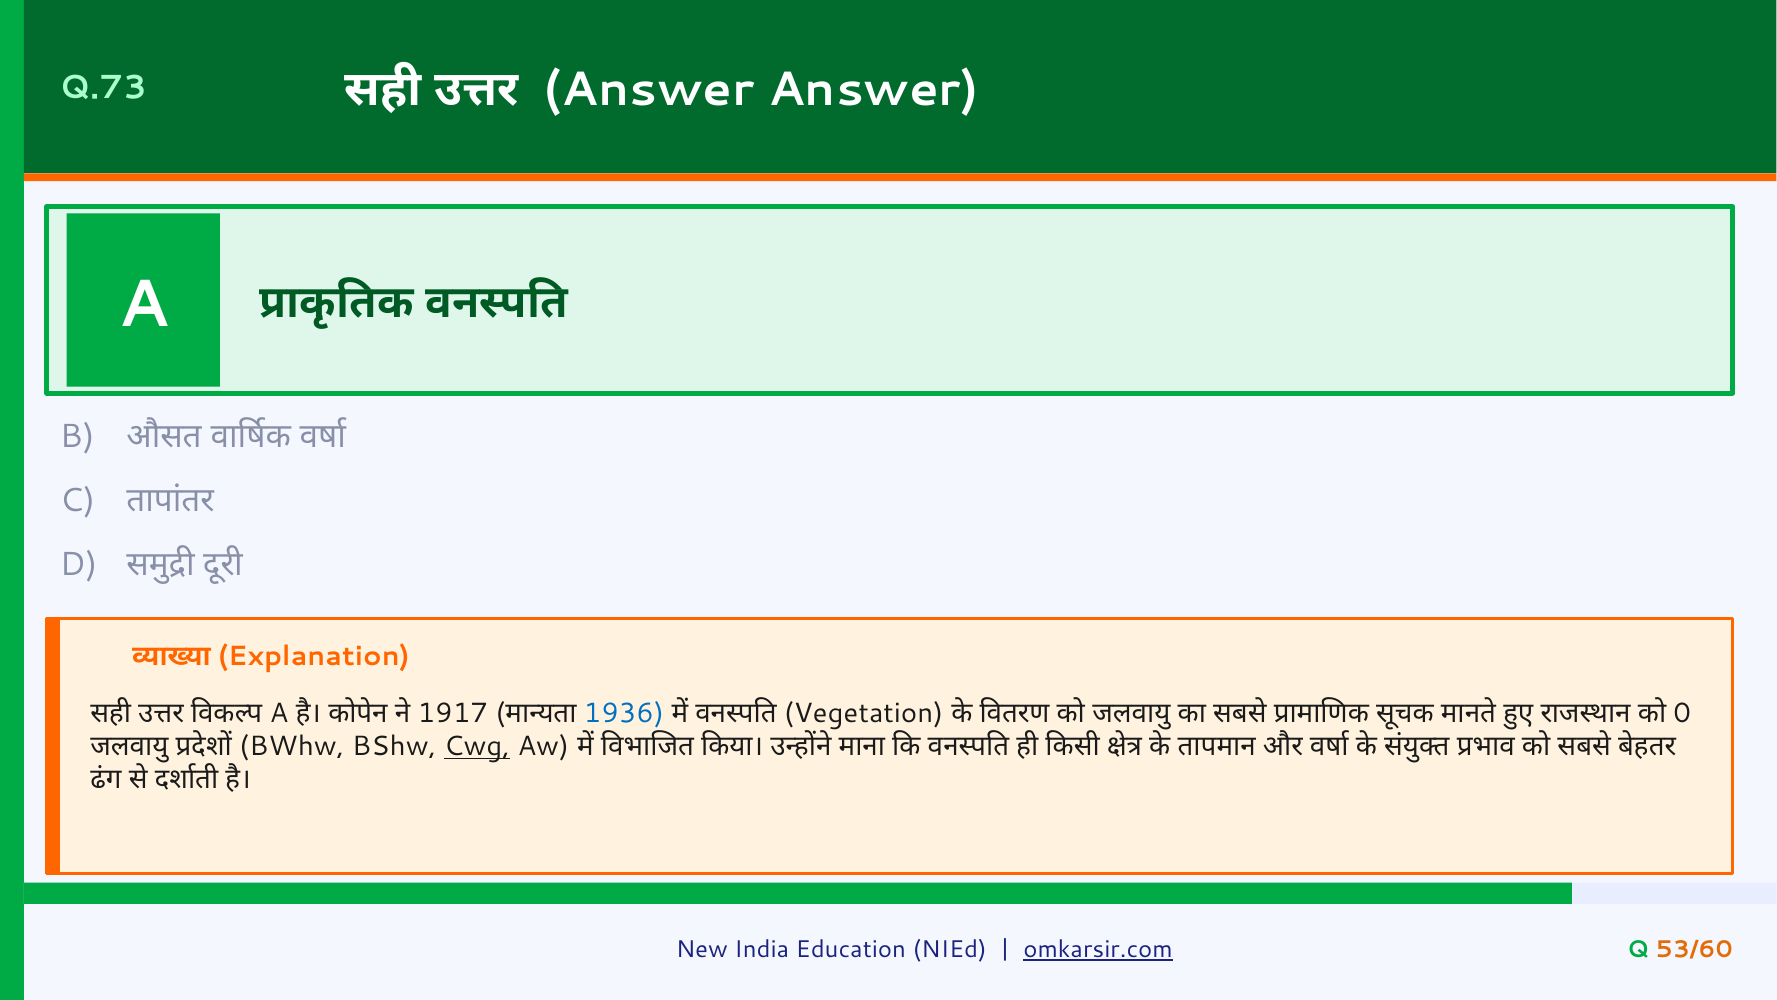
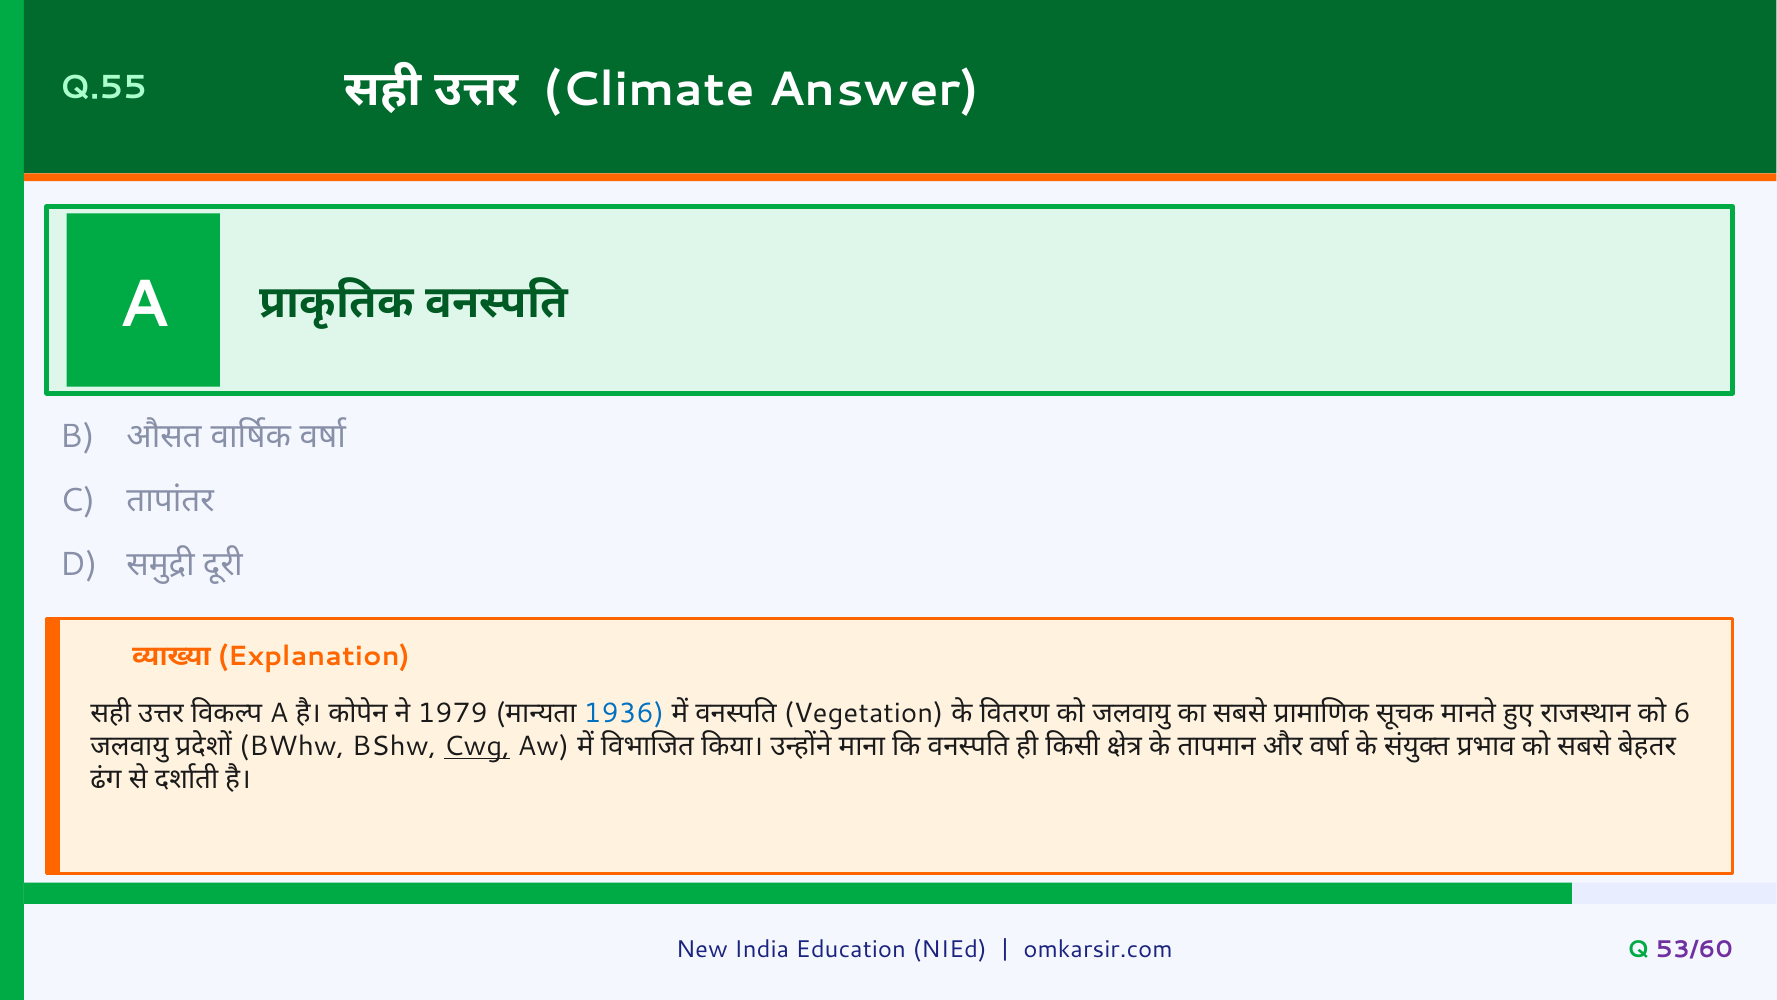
Q.73: Q.73 -> Q.55
Answer at (650, 90): Answer -> Climate
1917: 1917 -> 1979
0: 0 -> 6
omkarsir.com underline: present -> none
53/60 colour: orange -> purple
